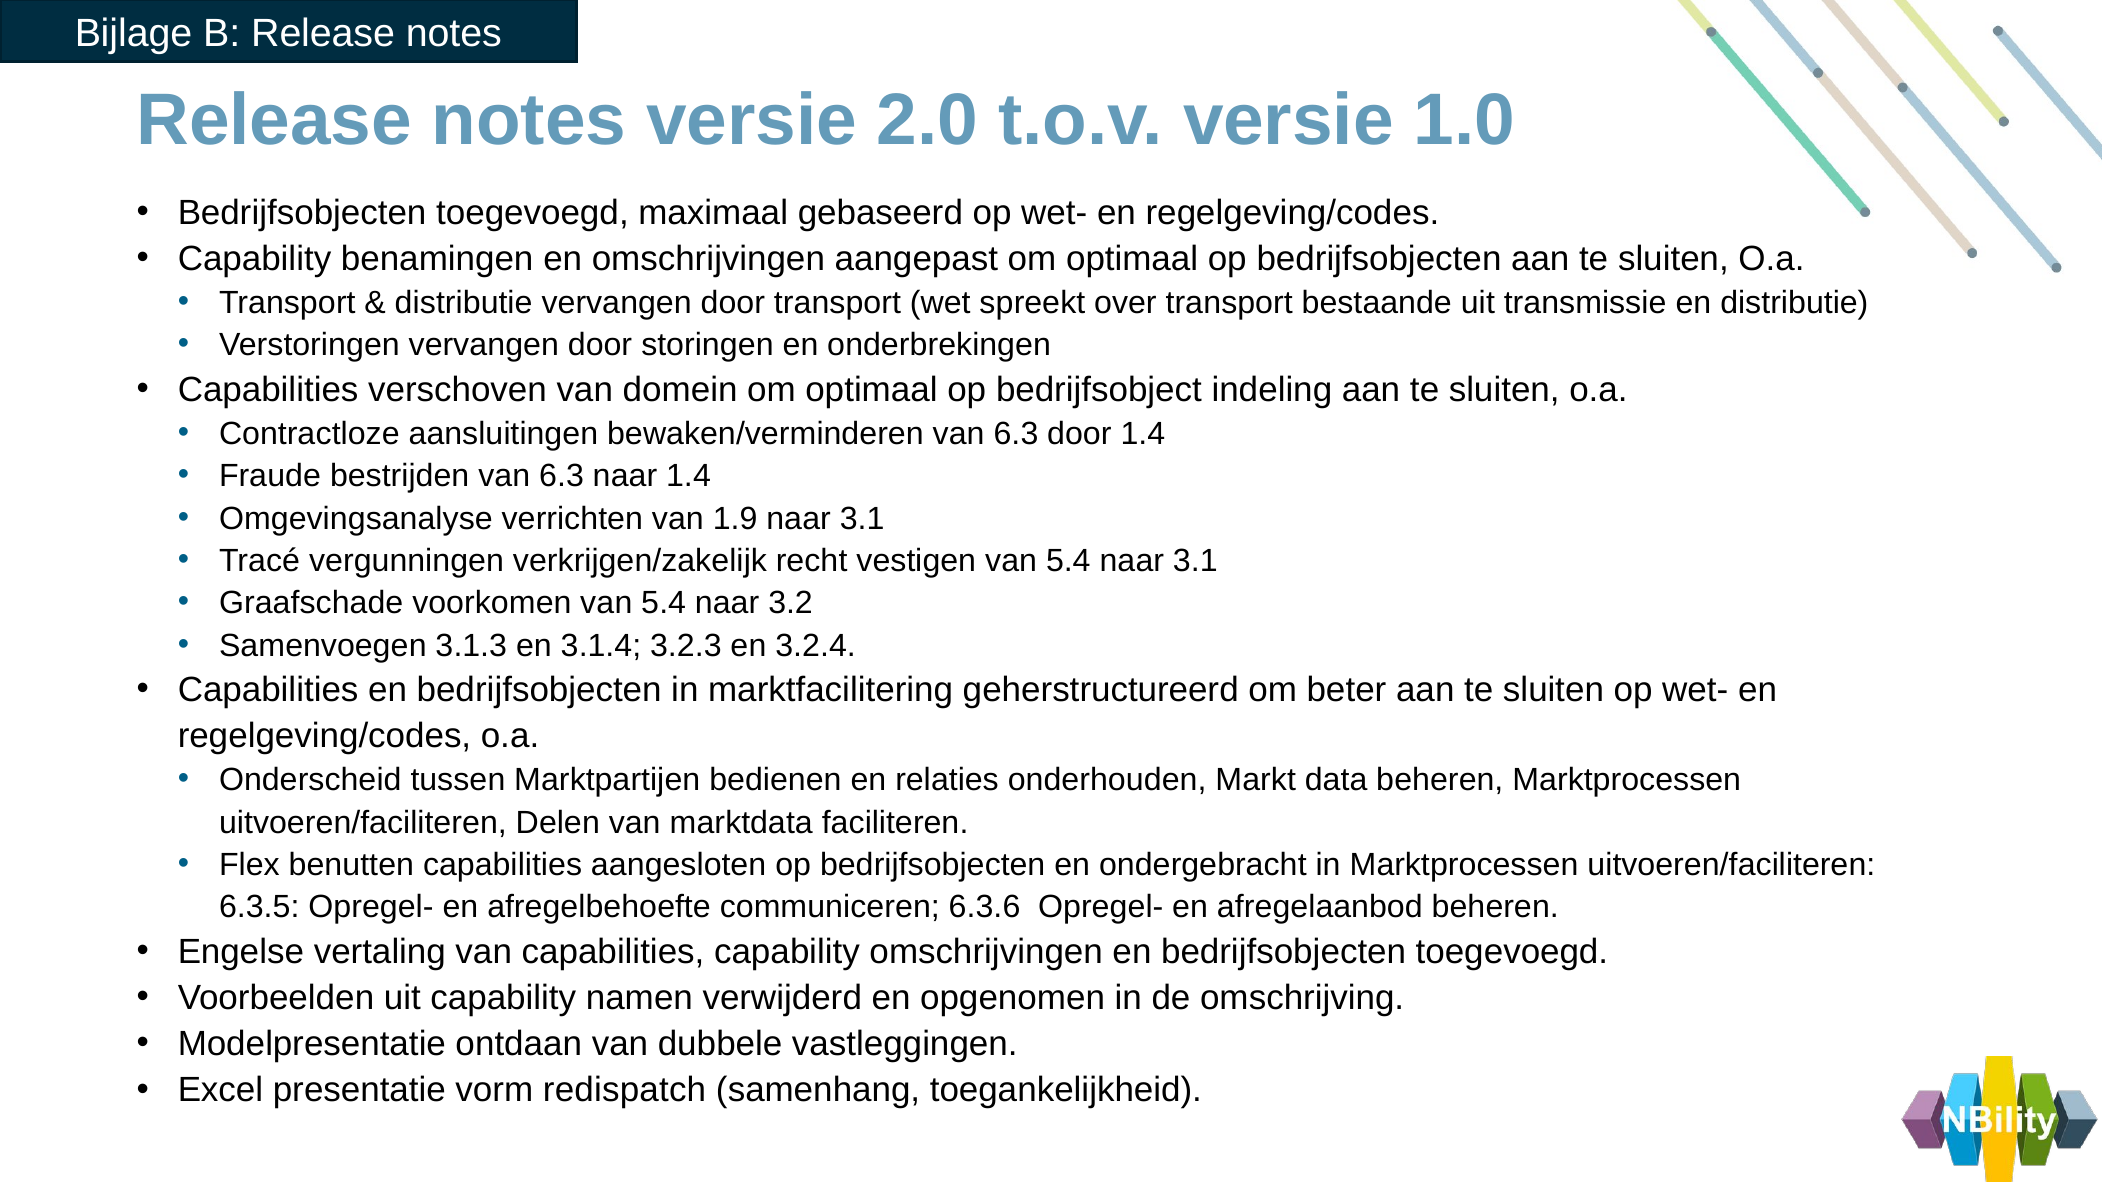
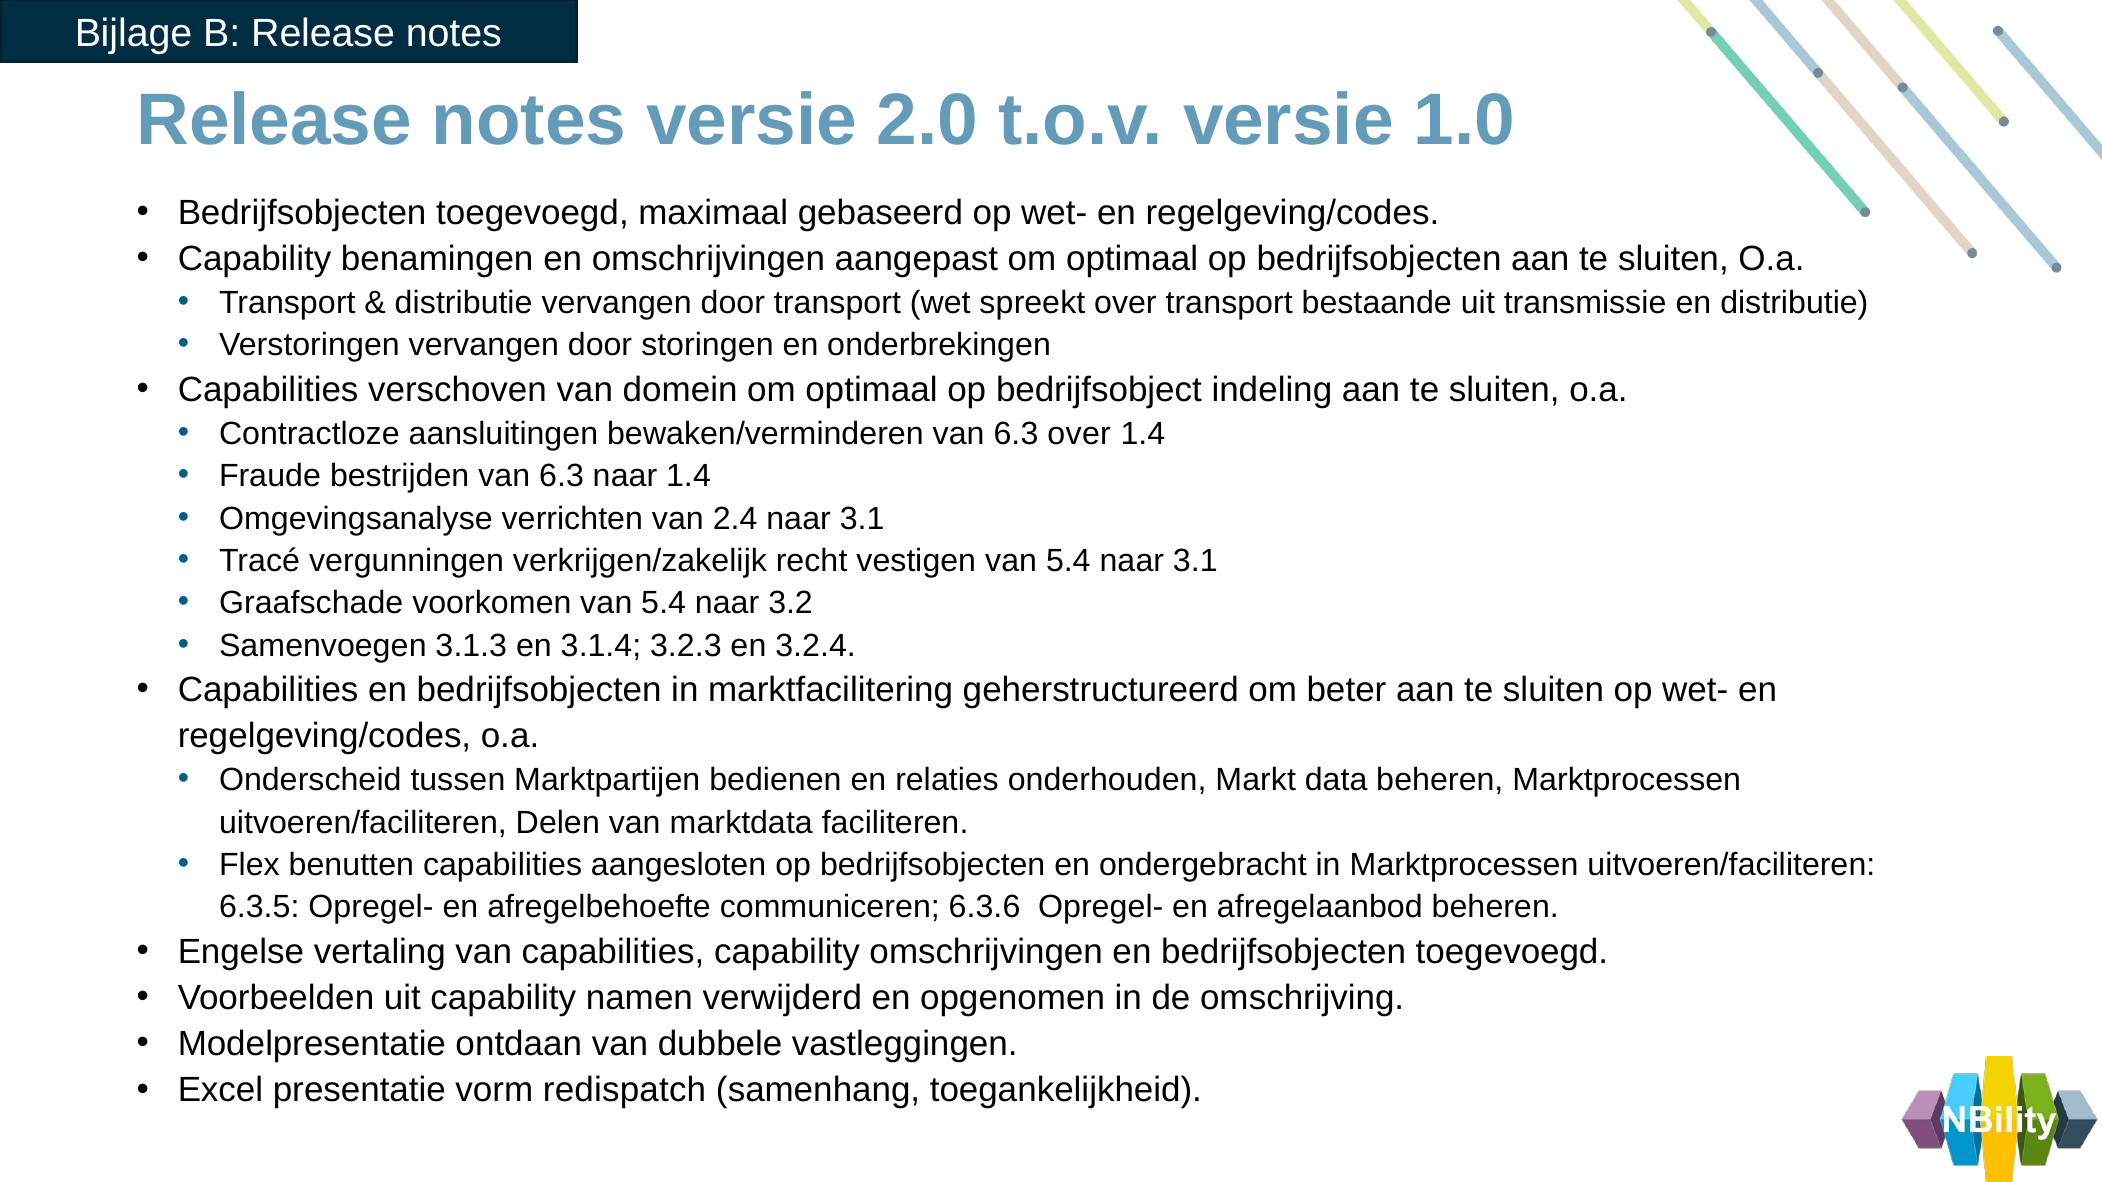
6.3 door: door -> over
1.9: 1.9 -> 2.4
